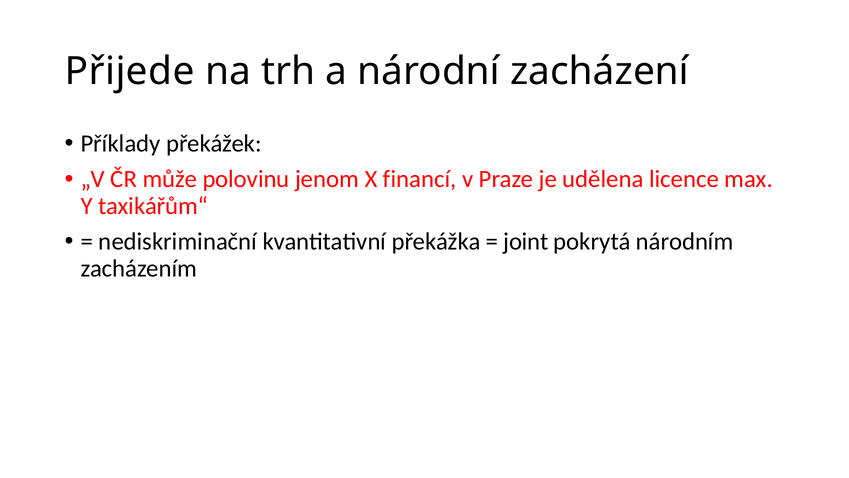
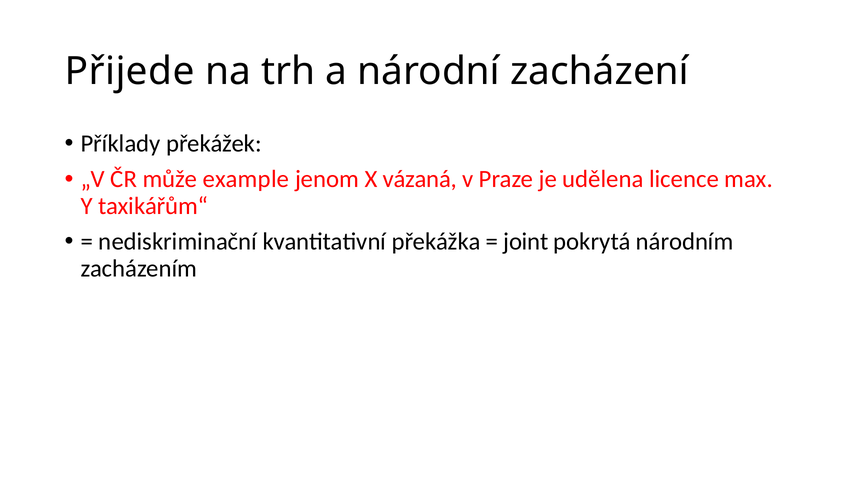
polovinu: polovinu -> example
financí: financí -> vázaná
